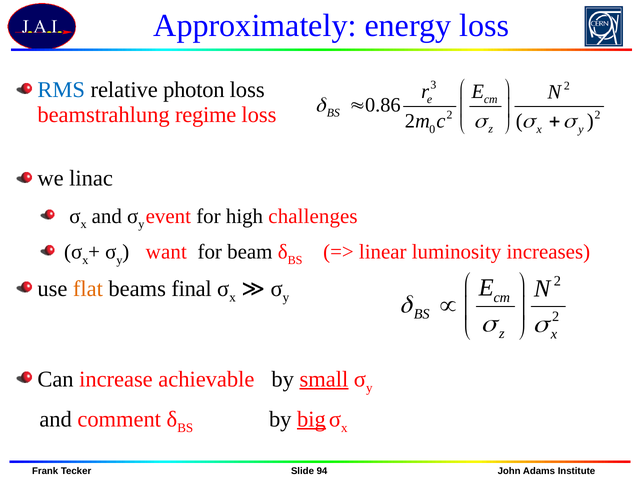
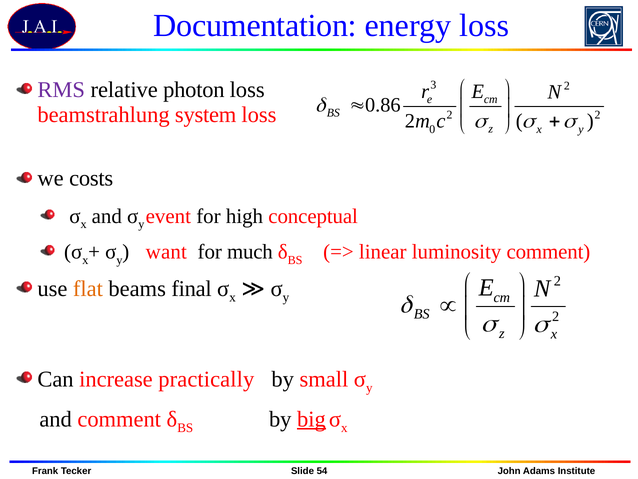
Approximately: Approximately -> Documentation
RMS colour: blue -> purple
regime: regime -> system
linac: linac -> costs
challenges: challenges -> conceptual
beam: beam -> much
luminosity increases: increases -> comment
achievable: achievable -> practically
small underline: present -> none
94: 94 -> 54
